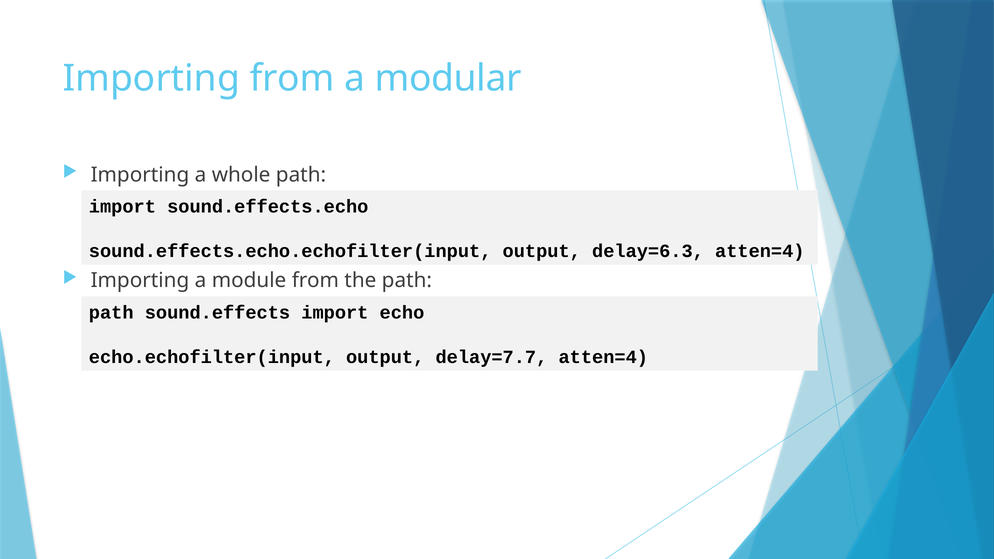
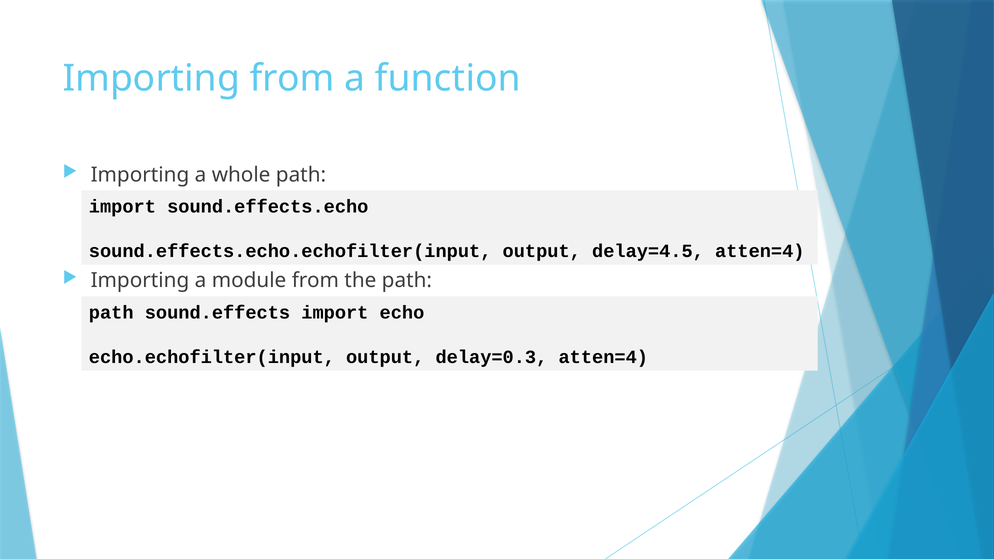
modular: modular -> function
delay=6.3: delay=6.3 -> delay=4.5
delay=7.7: delay=7.7 -> delay=0.3
